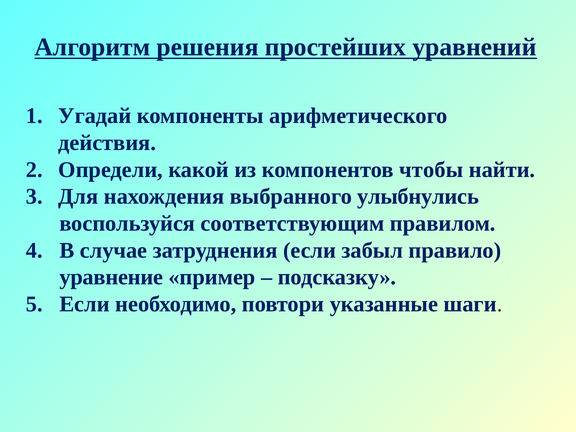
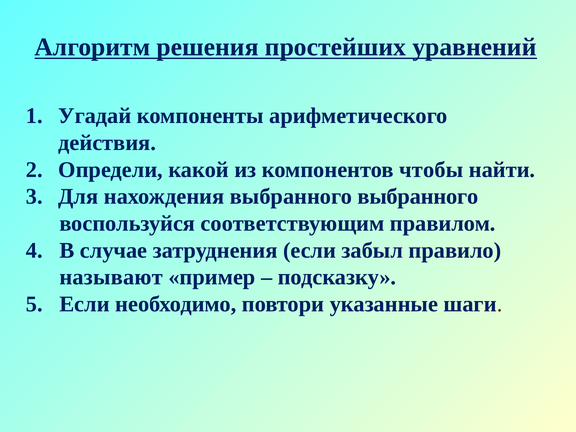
выбранного улыбнулись: улыбнулись -> выбранного
уравнение: уравнение -> называют
